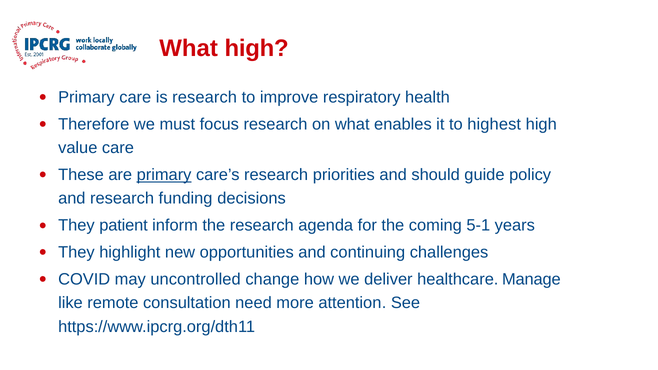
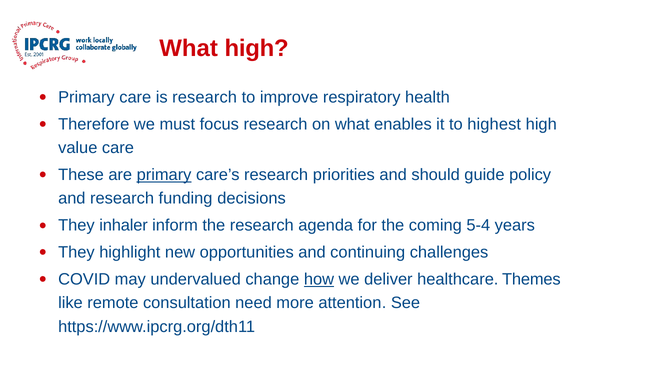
patient: patient -> inhaler
5-1: 5-1 -> 5-4
uncontrolled: uncontrolled -> undervalued
how underline: none -> present
Manage: Manage -> Themes
